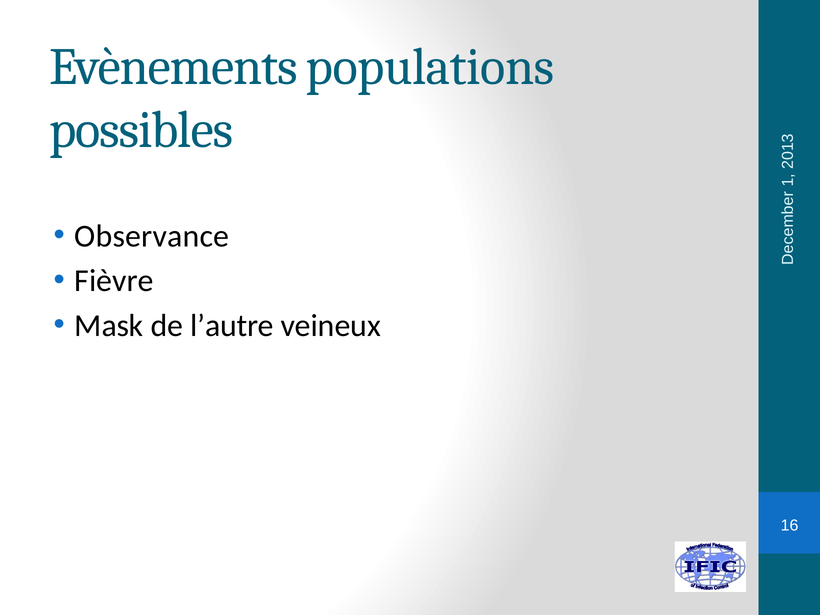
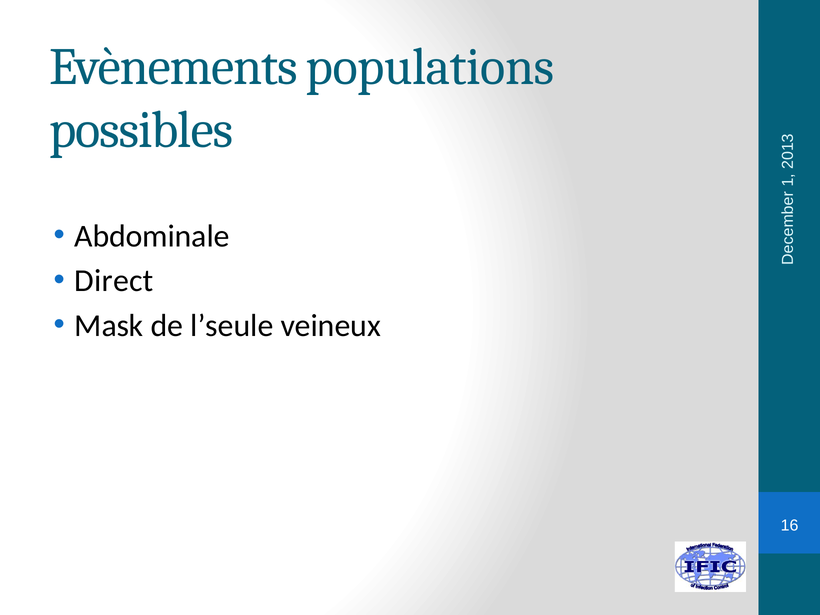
Observance: Observance -> Abdominale
Fièvre: Fièvre -> Direct
l’autre: l’autre -> l’seule
